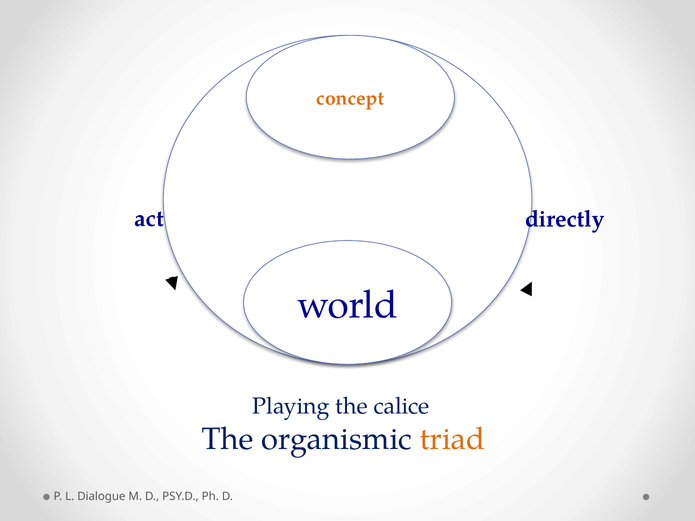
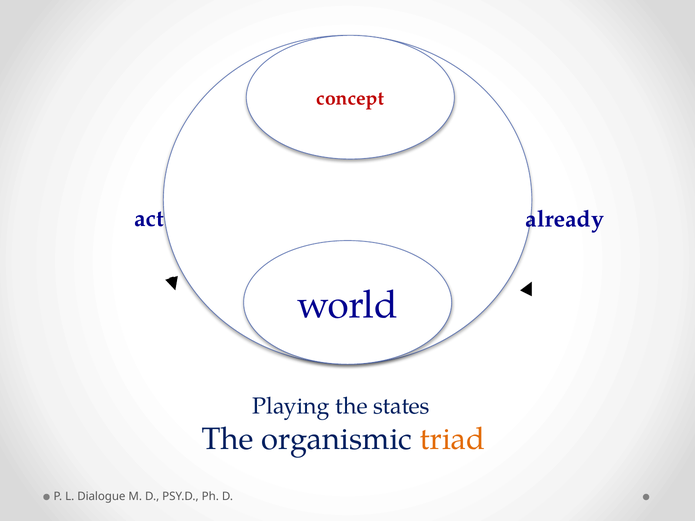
concept colour: orange -> red
directly: directly -> already
calice: calice -> states
